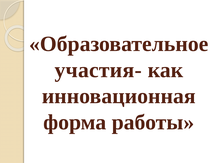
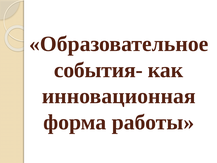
участия-: участия- -> события-
